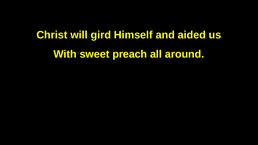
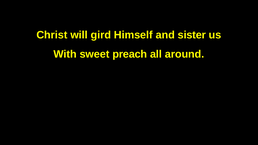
aided: aided -> sister
